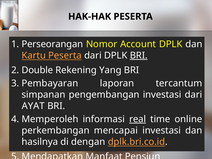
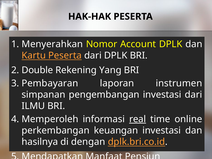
Perseorangan: Perseorangan -> Menyerahkan
BRI at (139, 55) underline: present -> none
tercantum: tercantum -> instrumen
AYAT: AYAT -> ILMU
mencapai: mencapai -> keuangan
